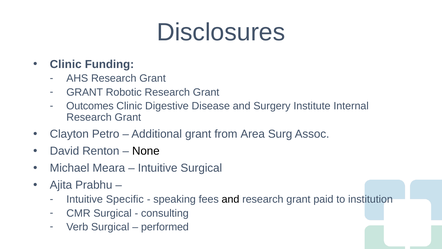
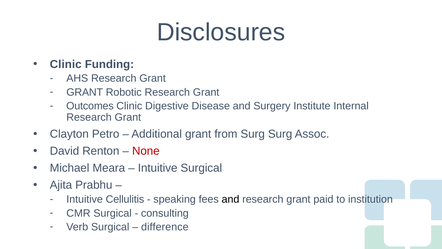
from Area: Area -> Surg
None colour: black -> red
Specific: Specific -> Cellulitis
performed: performed -> difference
